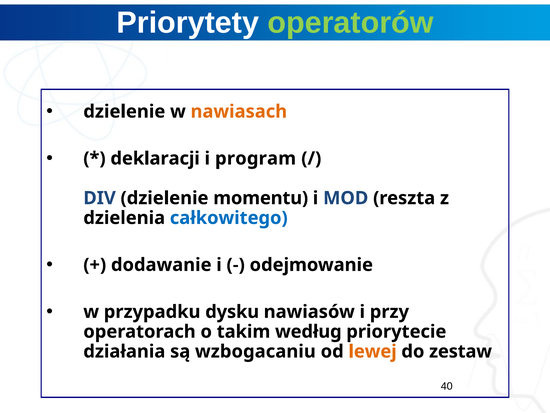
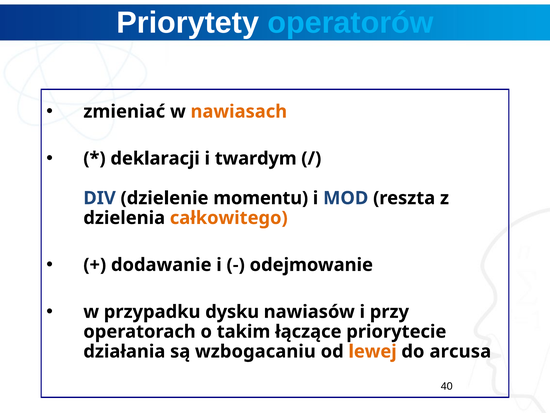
operatorów colour: light green -> light blue
dzielenie at (124, 111): dzielenie -> zmieniać
program: program -> twardym
całkowitego colour: blue -> orange
według: według -> łączące
zestaw: zestaw -> arcusa
